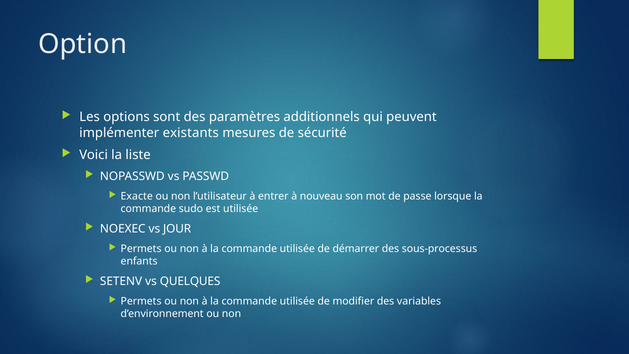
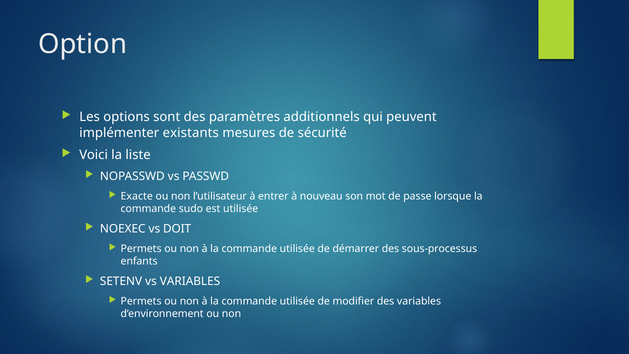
JOUR: JOUR -> DOIT
vs QUELQUES: QUELQUES -> VARIABLES
